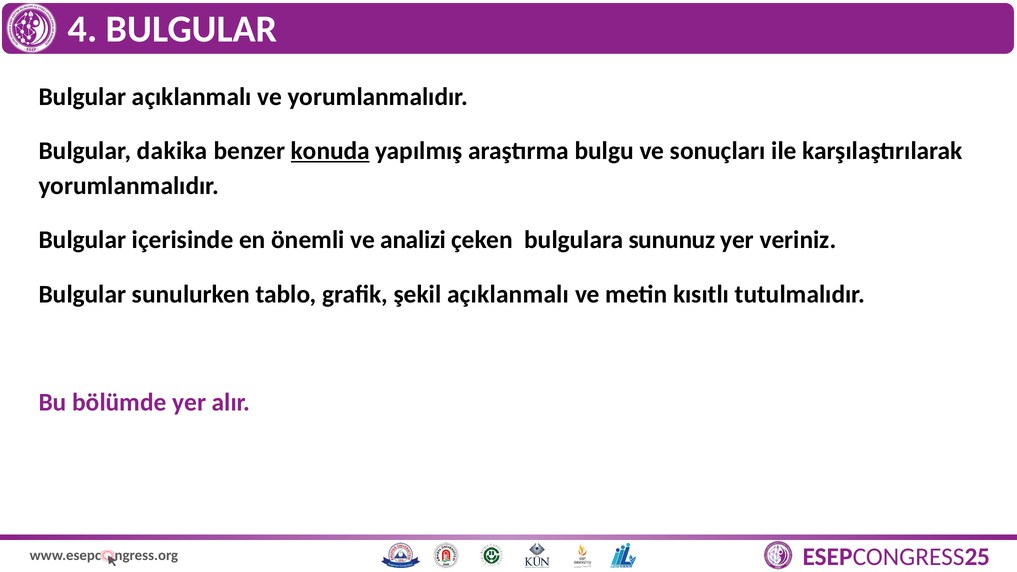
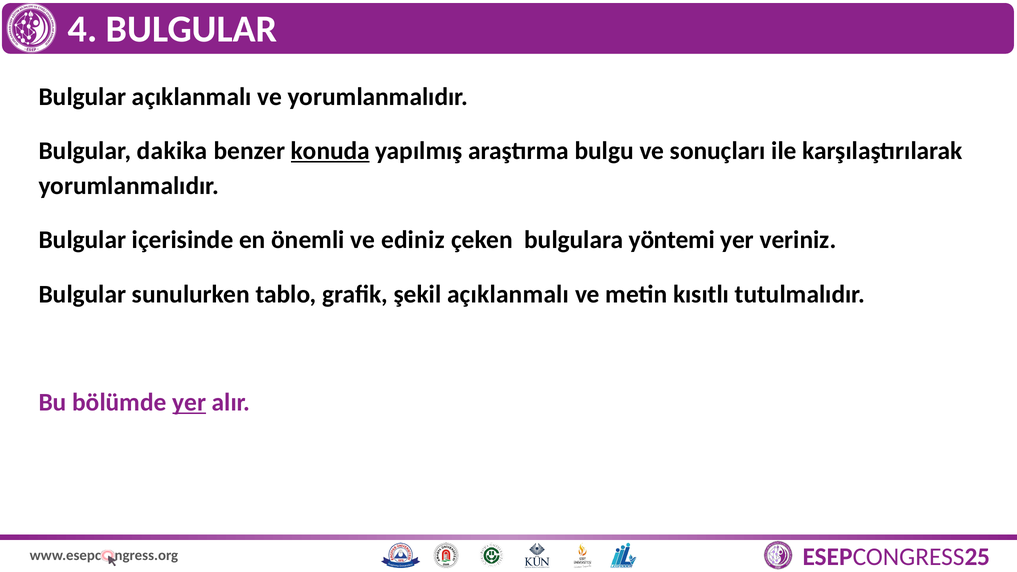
analizi: analizi -> ediniz
sununuz: sununuz -> yöntemi
yer at (189, 402) underline: none -> present
